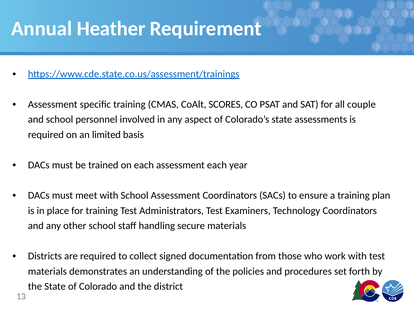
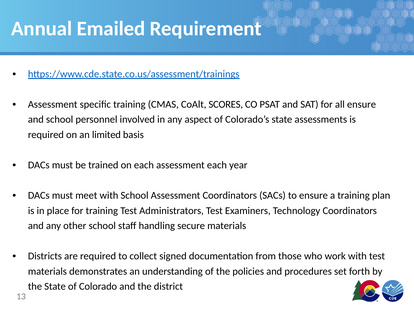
Heather: Heather -> Emailed
all couple: couple -> ensure
